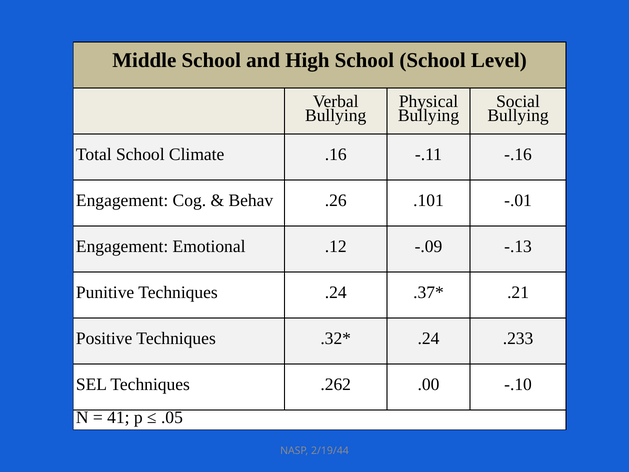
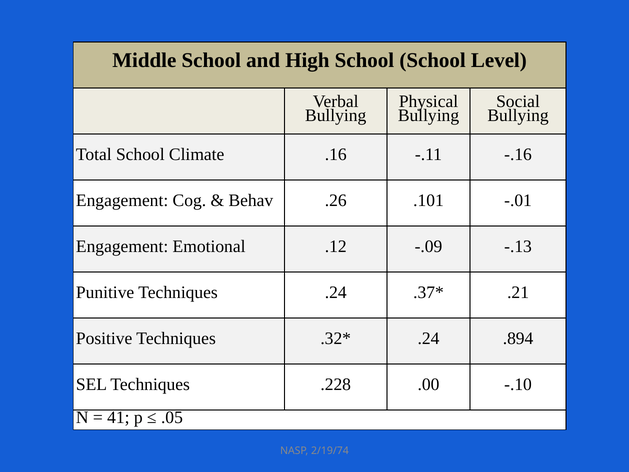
.233: .233 -> .894
.262: .262 -> .228
2/19/44: 2/19/44 -> 2/19/74
